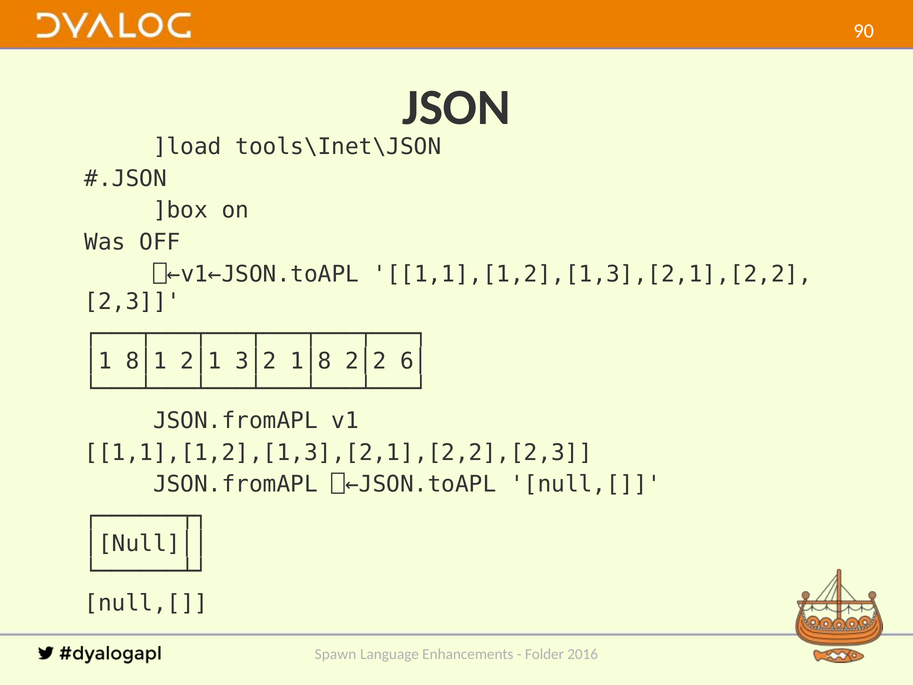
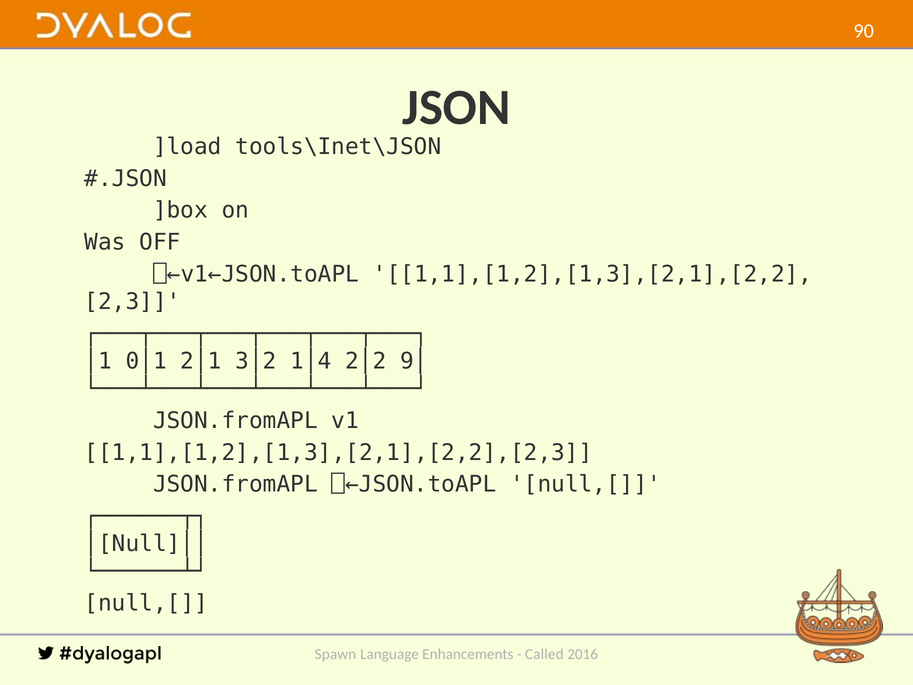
8│1: 8│1 -> 0│1
1│8: 1│8 -> 1│4
6│: 6│ -> 9│
Folder: Folder -> Called
